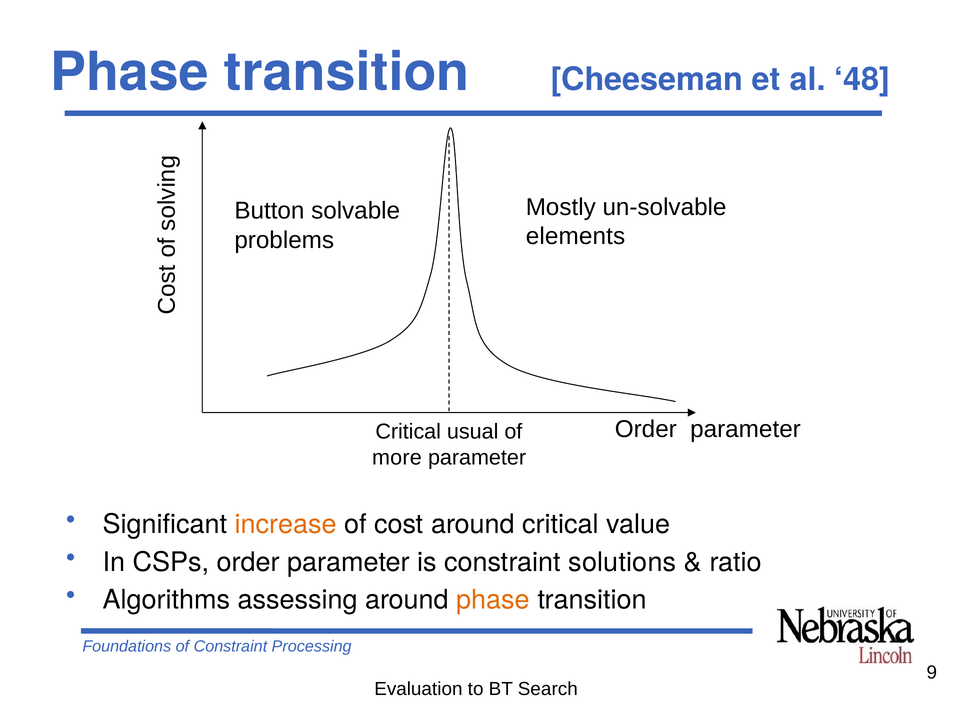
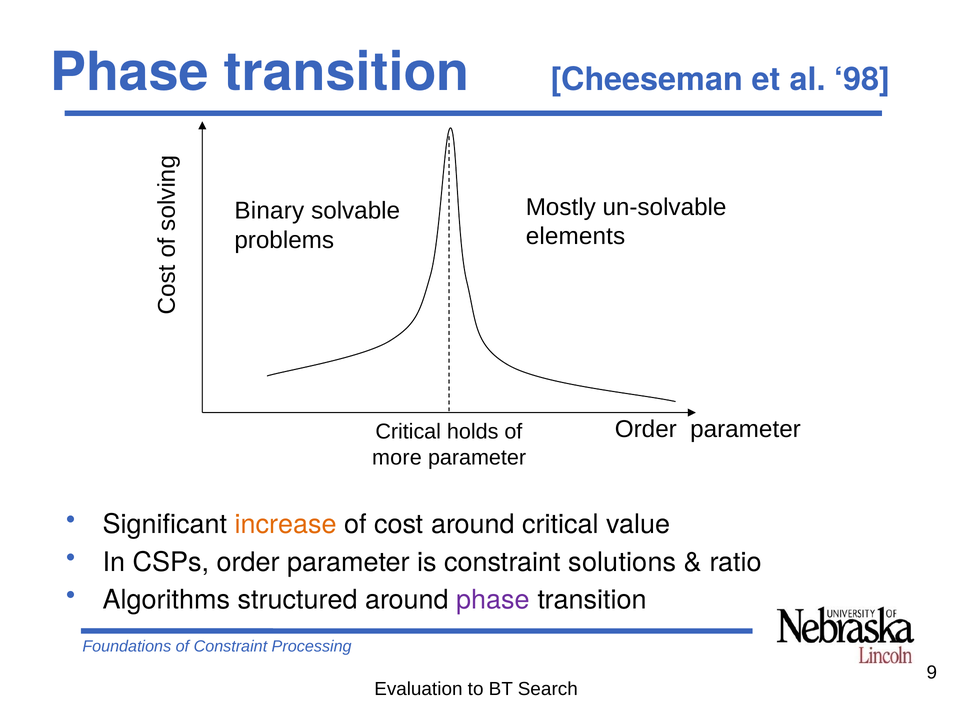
48: 48 -> 98
Button: Button -> Binary
usual: usual -> holds
assessing: assessing -> structured
phase at (493, 600) colour: orange -> purple
